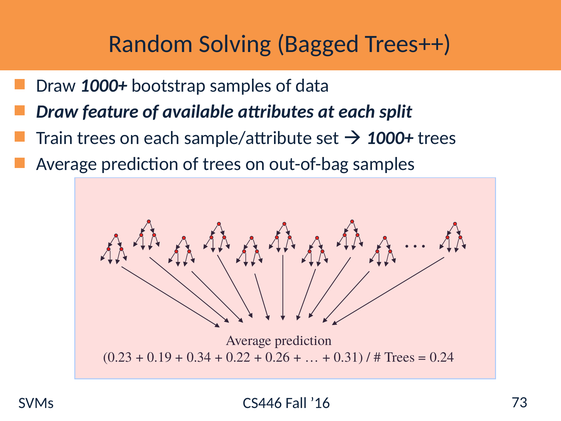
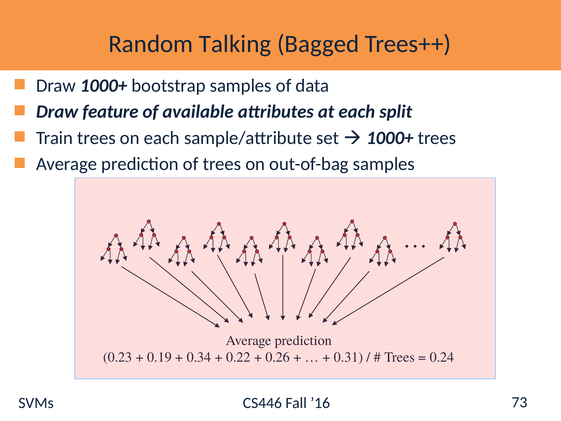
Solving: Solving -> Talking
